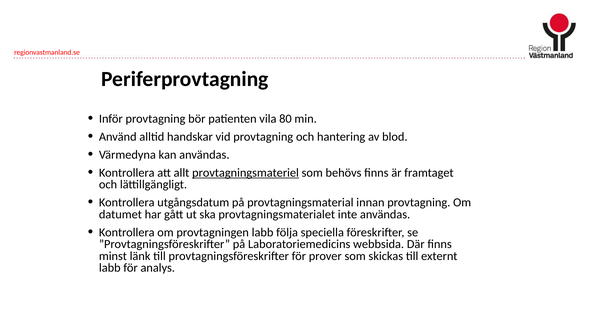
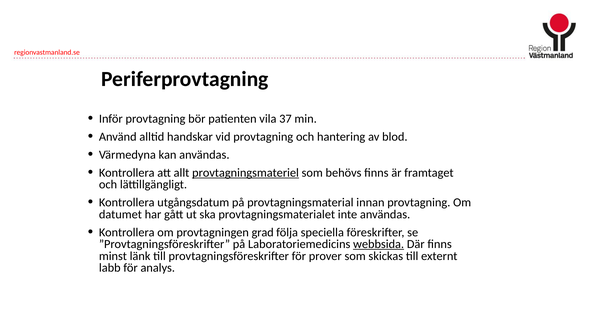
80: 80 -> 37
provtagningen labb: labb -> grad
webbsida underline: none -> present
